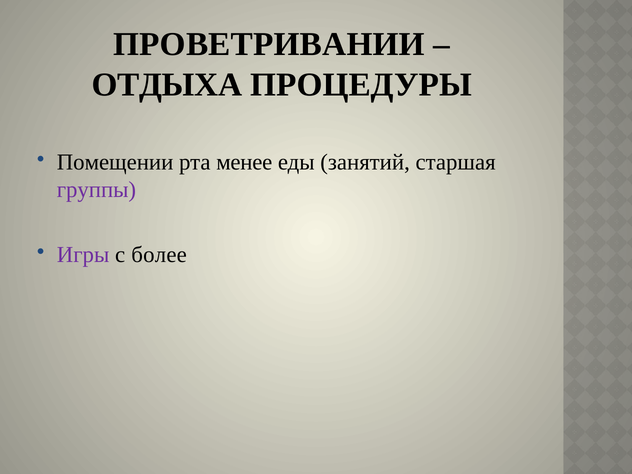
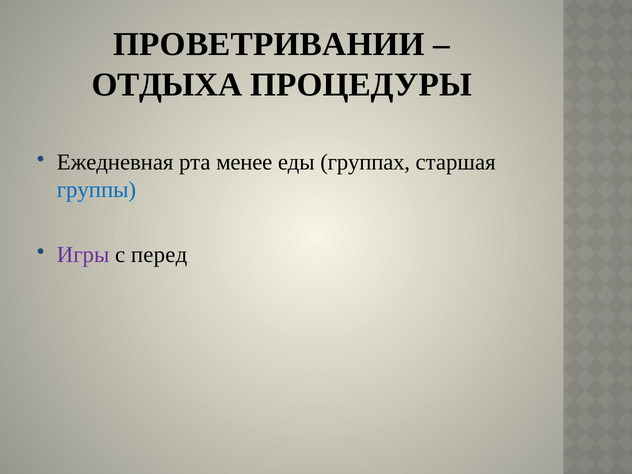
Помещении: Помещении -> Ежедневная
занятий: занятий -> группах
группы colour: purple -> blue
более: более -> перед
